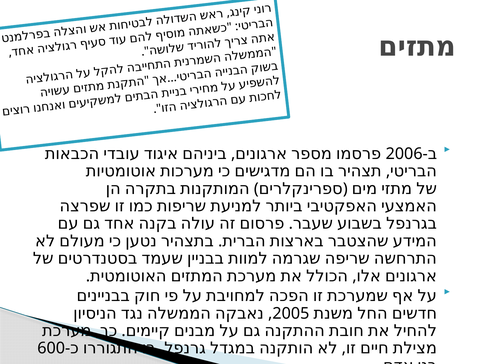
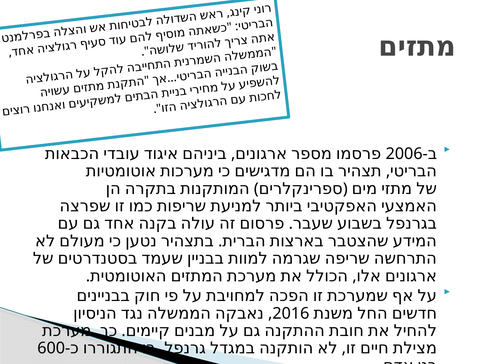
2005: 2005 -> 2016
